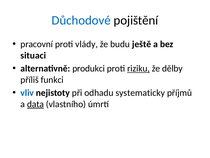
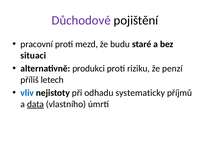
Důchodové colour: blue -> purple
vlády: vlády -> mezd
ještě: ještě -> staré
riziku underline: present -> none
dělby: dělby -> penzí
funkci: funkci -> letech
